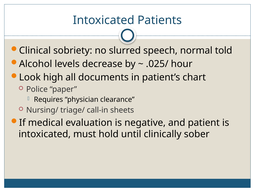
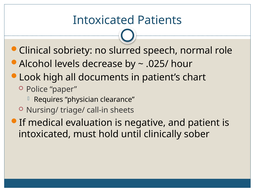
told: told -> role
